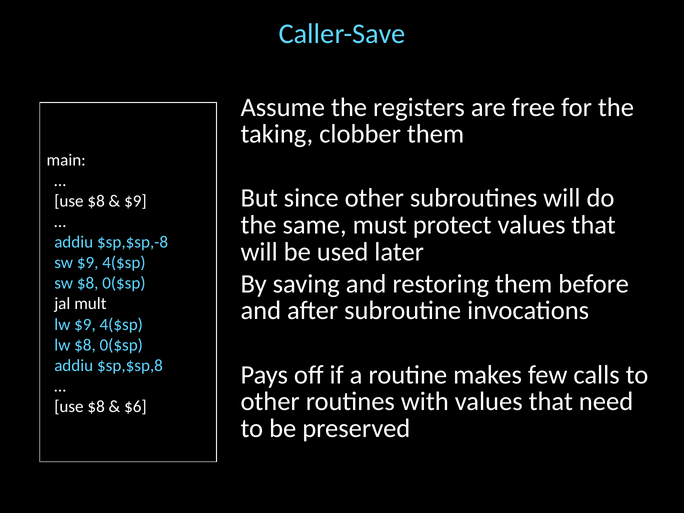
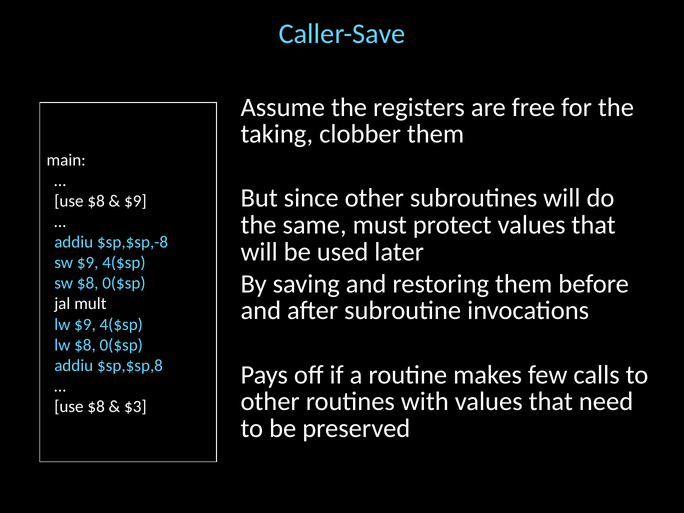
$6: $6 -> $3
